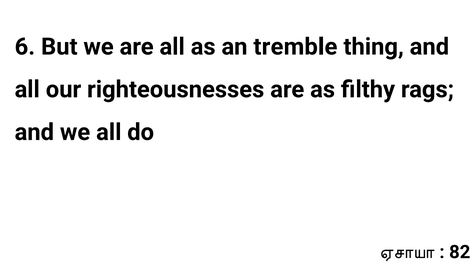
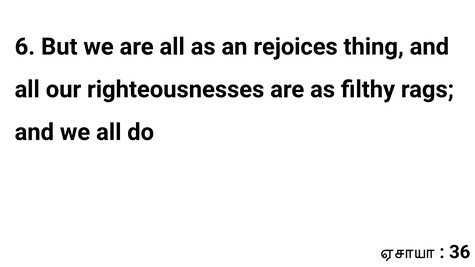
tremble: tremble -> rejoices
82: 82 -> 36
